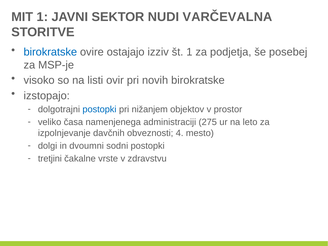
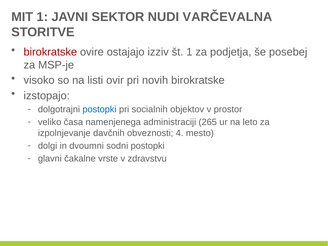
birokratske at (50, 52) colour: blue -> red
nižanjem: nižanjem -> socialnih
275: 275 -> 265
tretjini: tretjini -> glavni
